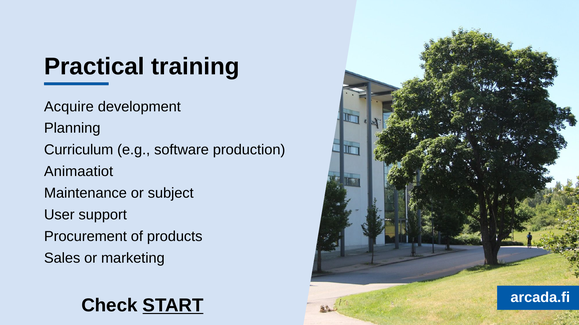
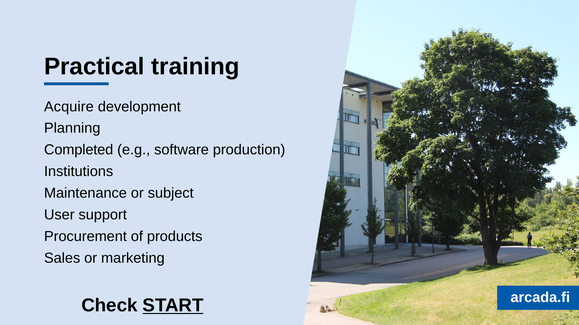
Curriculum: Curriculum -> Completed
Animaatiot: Animaatiot -> Institutions
